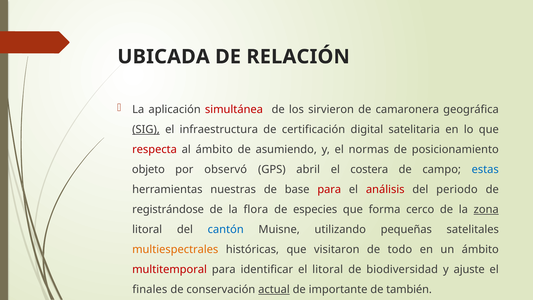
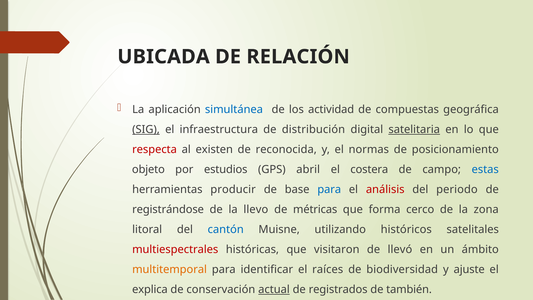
simultánea colour: red -> blue
sirvieron: sirvieron -> actividad
camaronera: camaronera -> compuestas
certificación: certificación -> distribución
satelitaria underline: none -> present
al ámbito: ámbito -> existen
asumiendo: asumiendo -> reconocida
observó: observó -> estudios
nuestras: nuestras -> producir
para at (329, 189) colour: red -> blue
flora: flora -> llevo
especies: especies -> métricas
zona underline: present -> none
pequeñas: pequeñas -> históricos
multiespectrales colour: orange -> red
todo: todo -> llevó
multitemporal colour: red -> orange
el litoral: litoral -> raíces
finales: finales -> explica
importante: importante -> registrados
